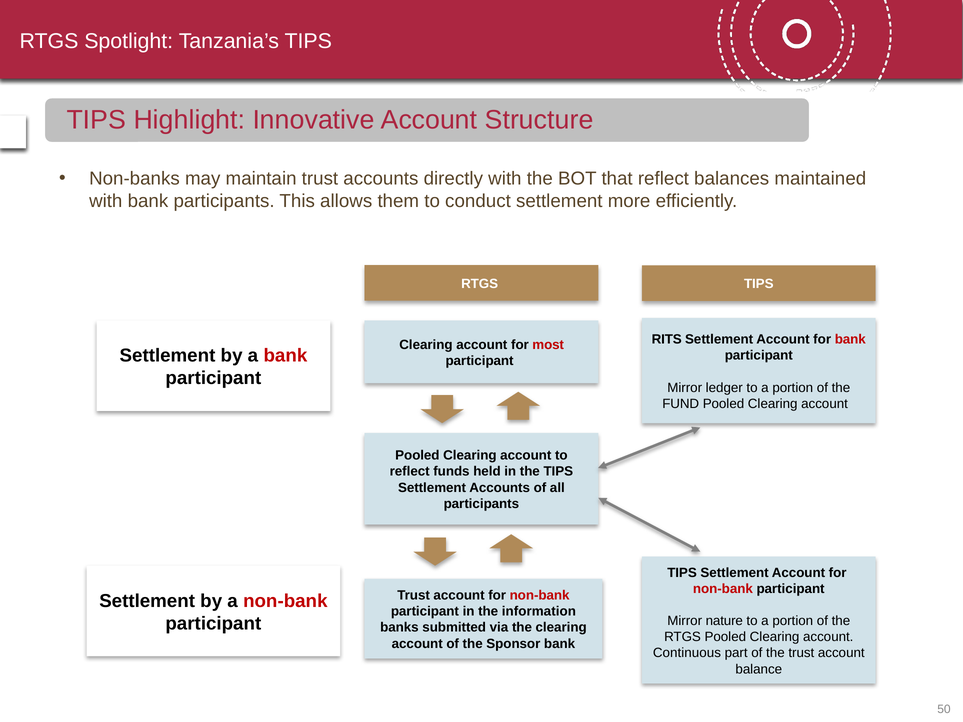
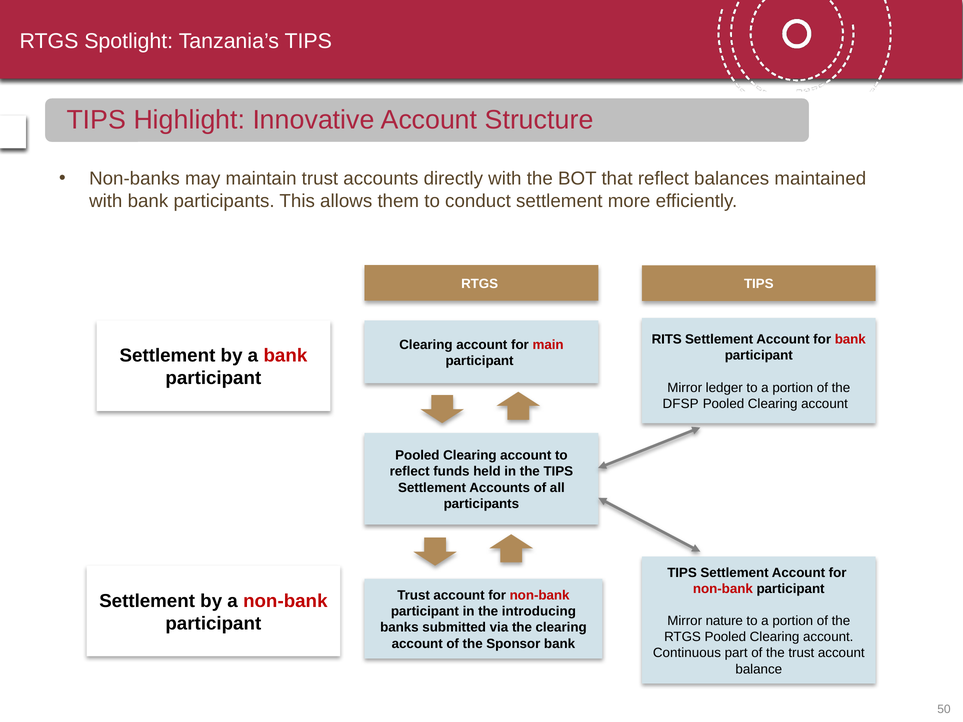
most: most -> main
FUND: FUND -> DFSP
information: information -> introducing
